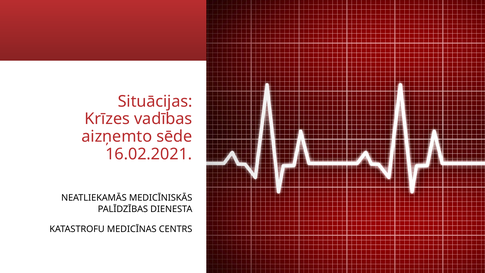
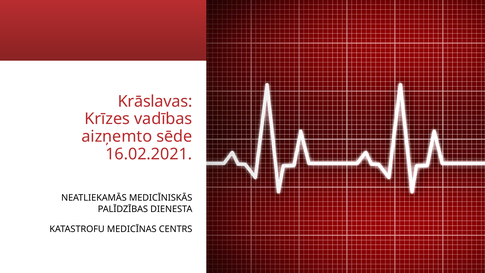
Situācijas: Situācijas -> Krāslavas
